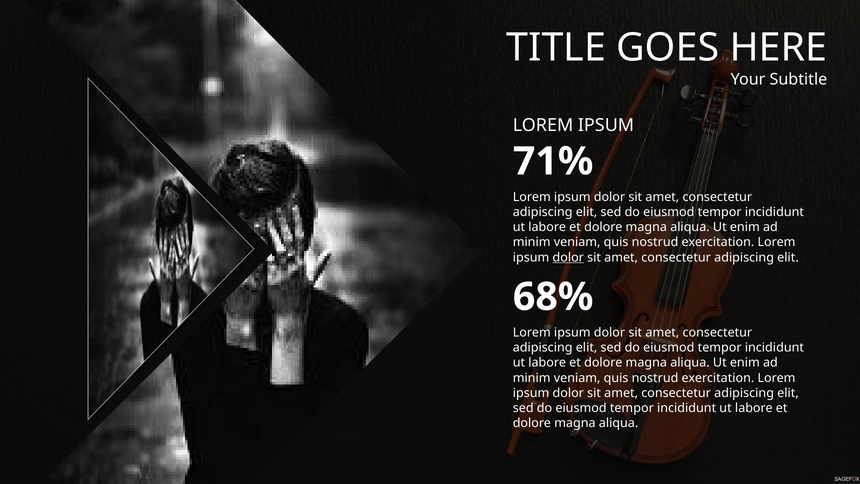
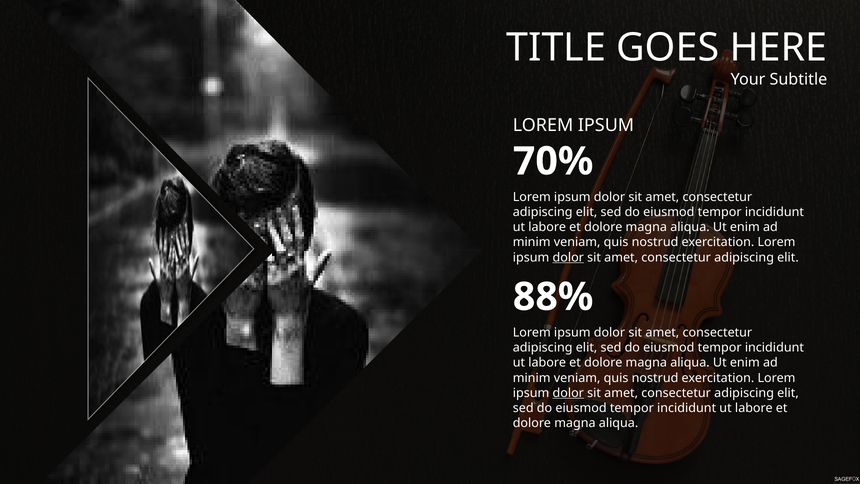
71%: 71% -> 70%
68%: 68% -> 88%
dolor at (568, 393) underline: none -> present
